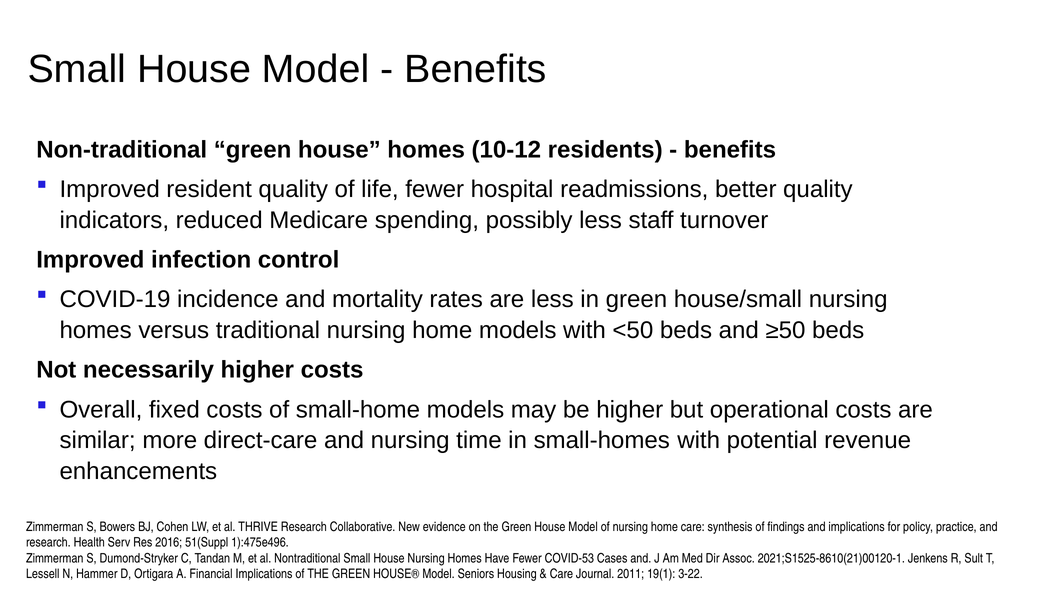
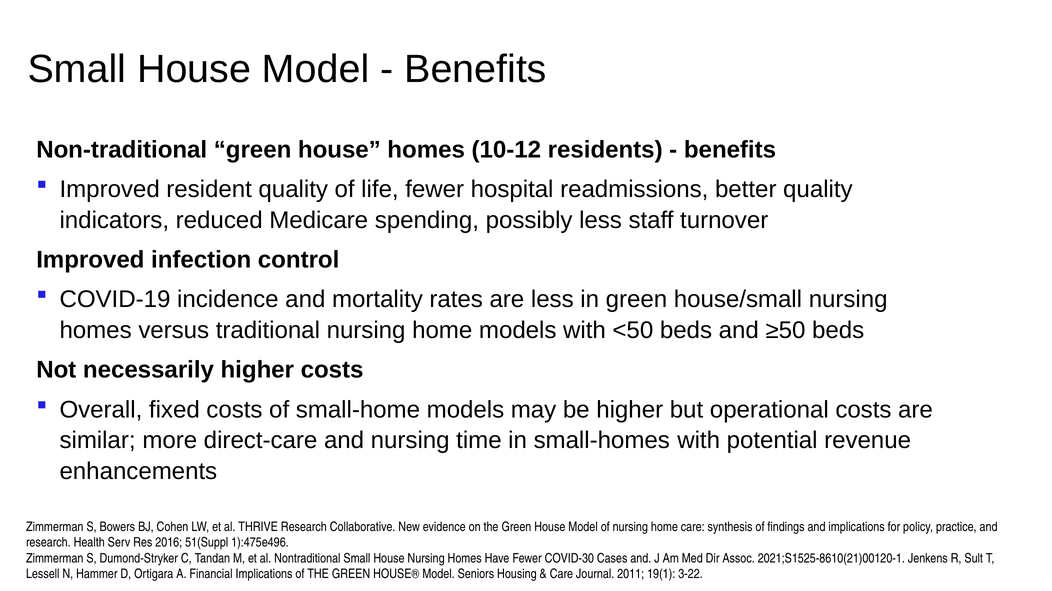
COVID-53: COVID-53 -> COVID-30
